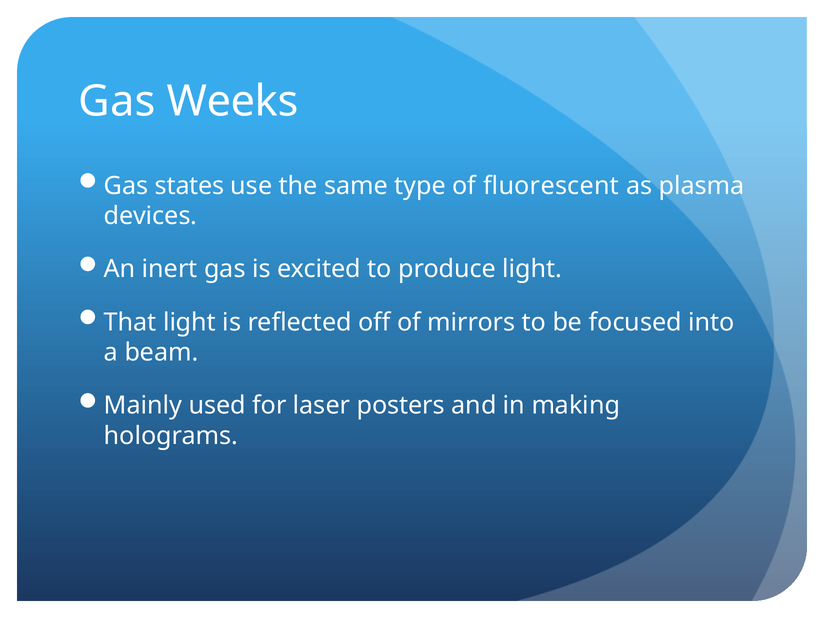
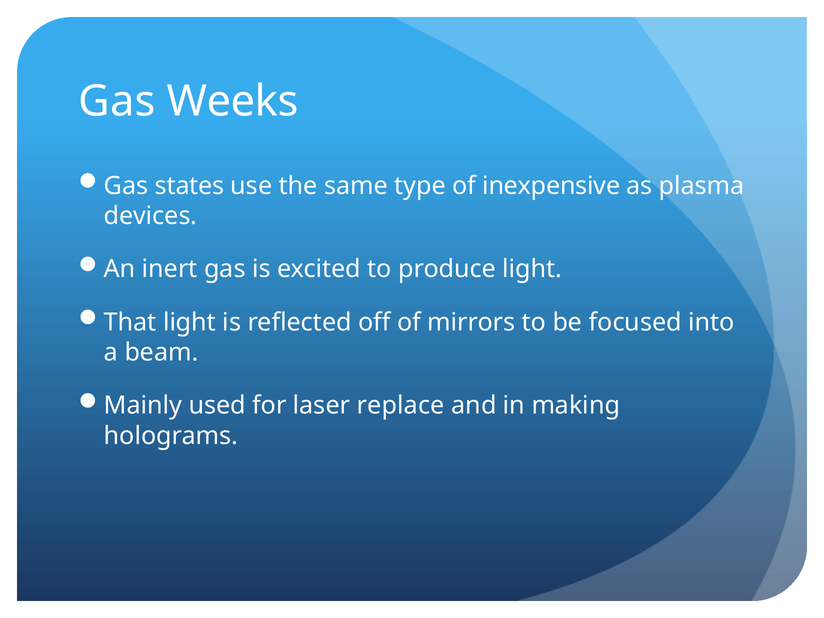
fluorescent: fluorescent -> inexpensive
posters: posters -> replace
